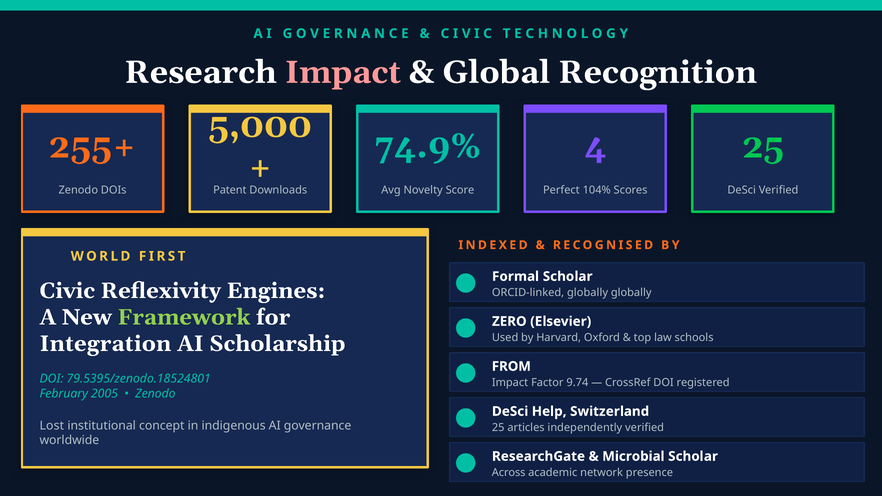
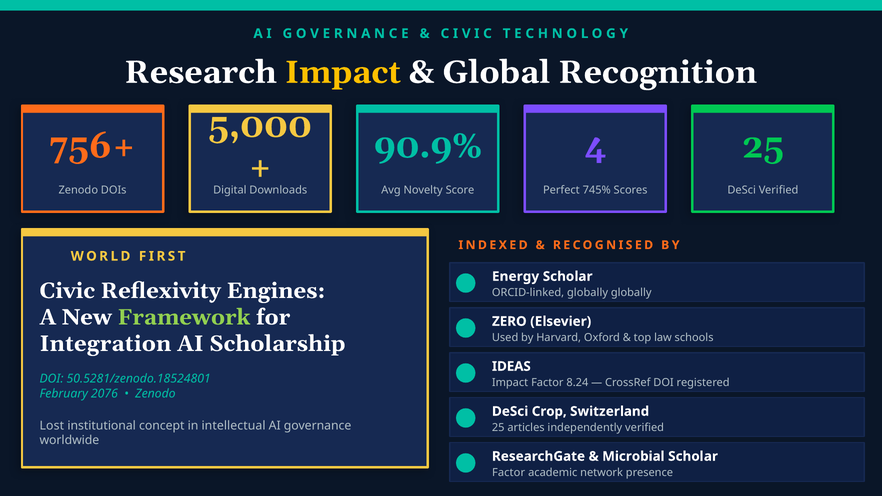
Impact at (343, 72) colour: pink -> yellow
255+: 255+ -> 756+
74.9%: 74.9% -> 90.9%
Patent: Patent -> Digital
104%: 104% -> 745%
Formal: Formal -> Energy
FROM: FROM -> IDEAS
79.5395/zenodo.18524801: 79.5395/zenodo.18524801 -> 50.5281/zenodo.18524801
9.74: 9.74 -> 8.24
2005: 2005 -> 2076
Help: Help -> Crop
indigenous: indigenous -> intellectual
Across at (509, 473): Across -> Factor
